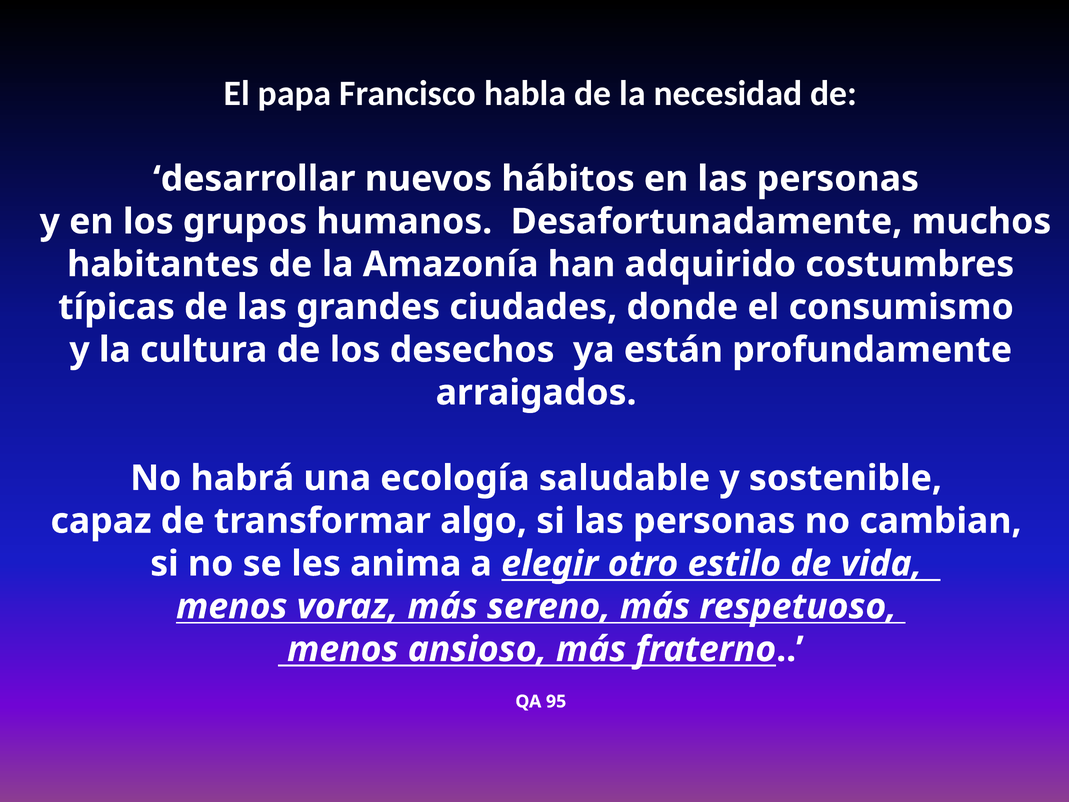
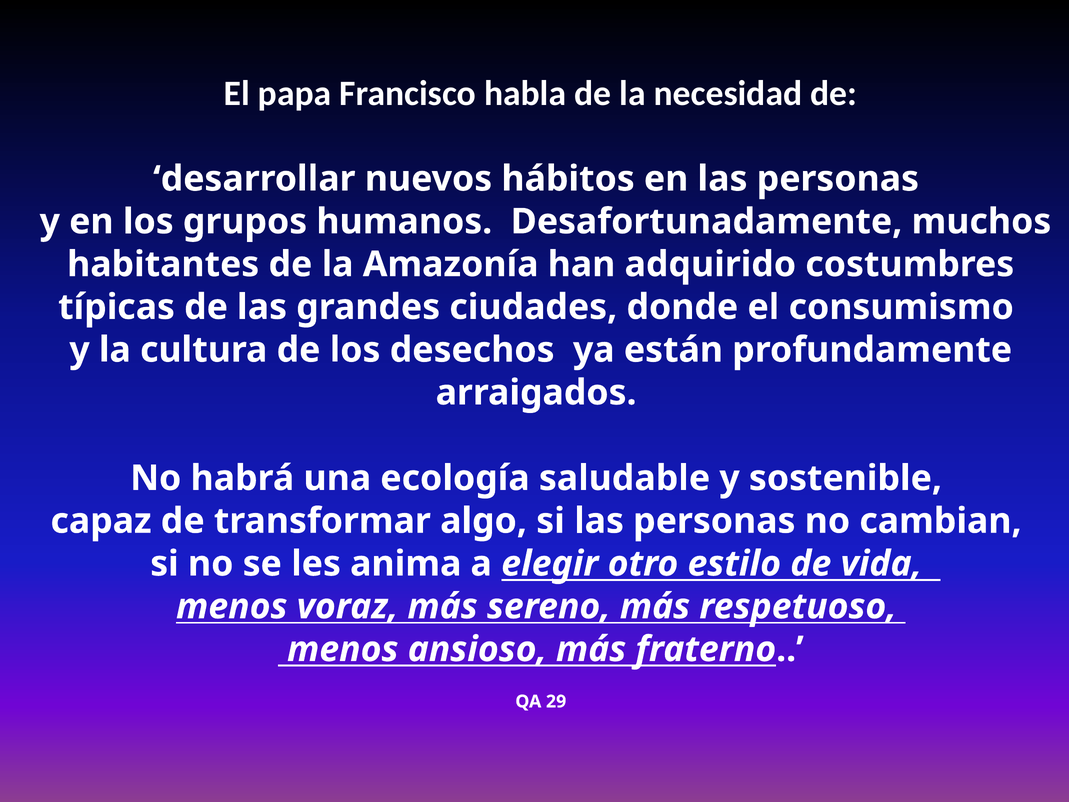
95: 95 -> 29
